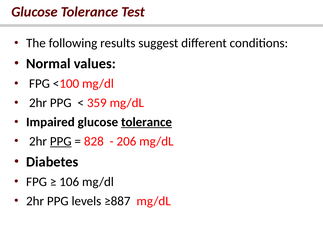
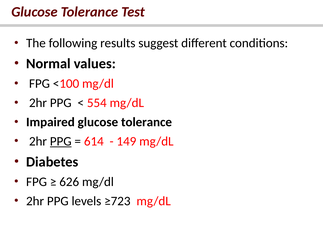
359: 359 -> 554
tolerance at (147, 122) underline: present -> none
828: 828 -> 614
206: 206 -> 149
106: 106 -> 626
≥887: ≥887 -> ≥723
